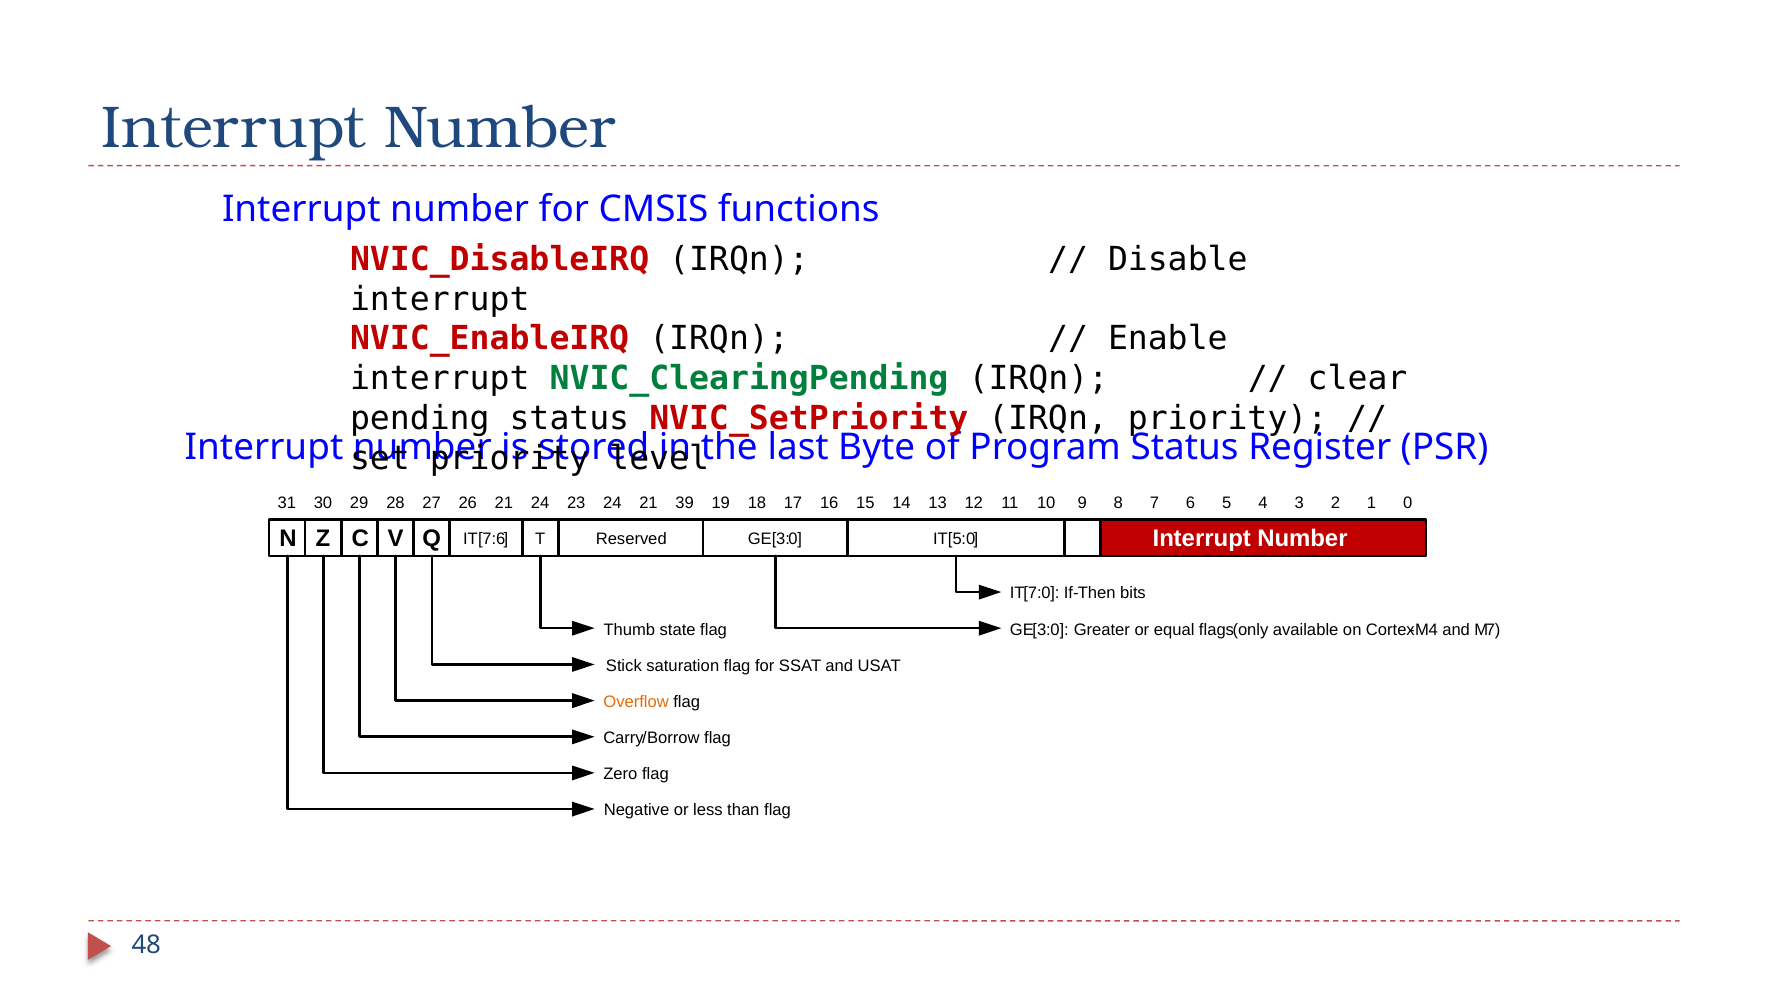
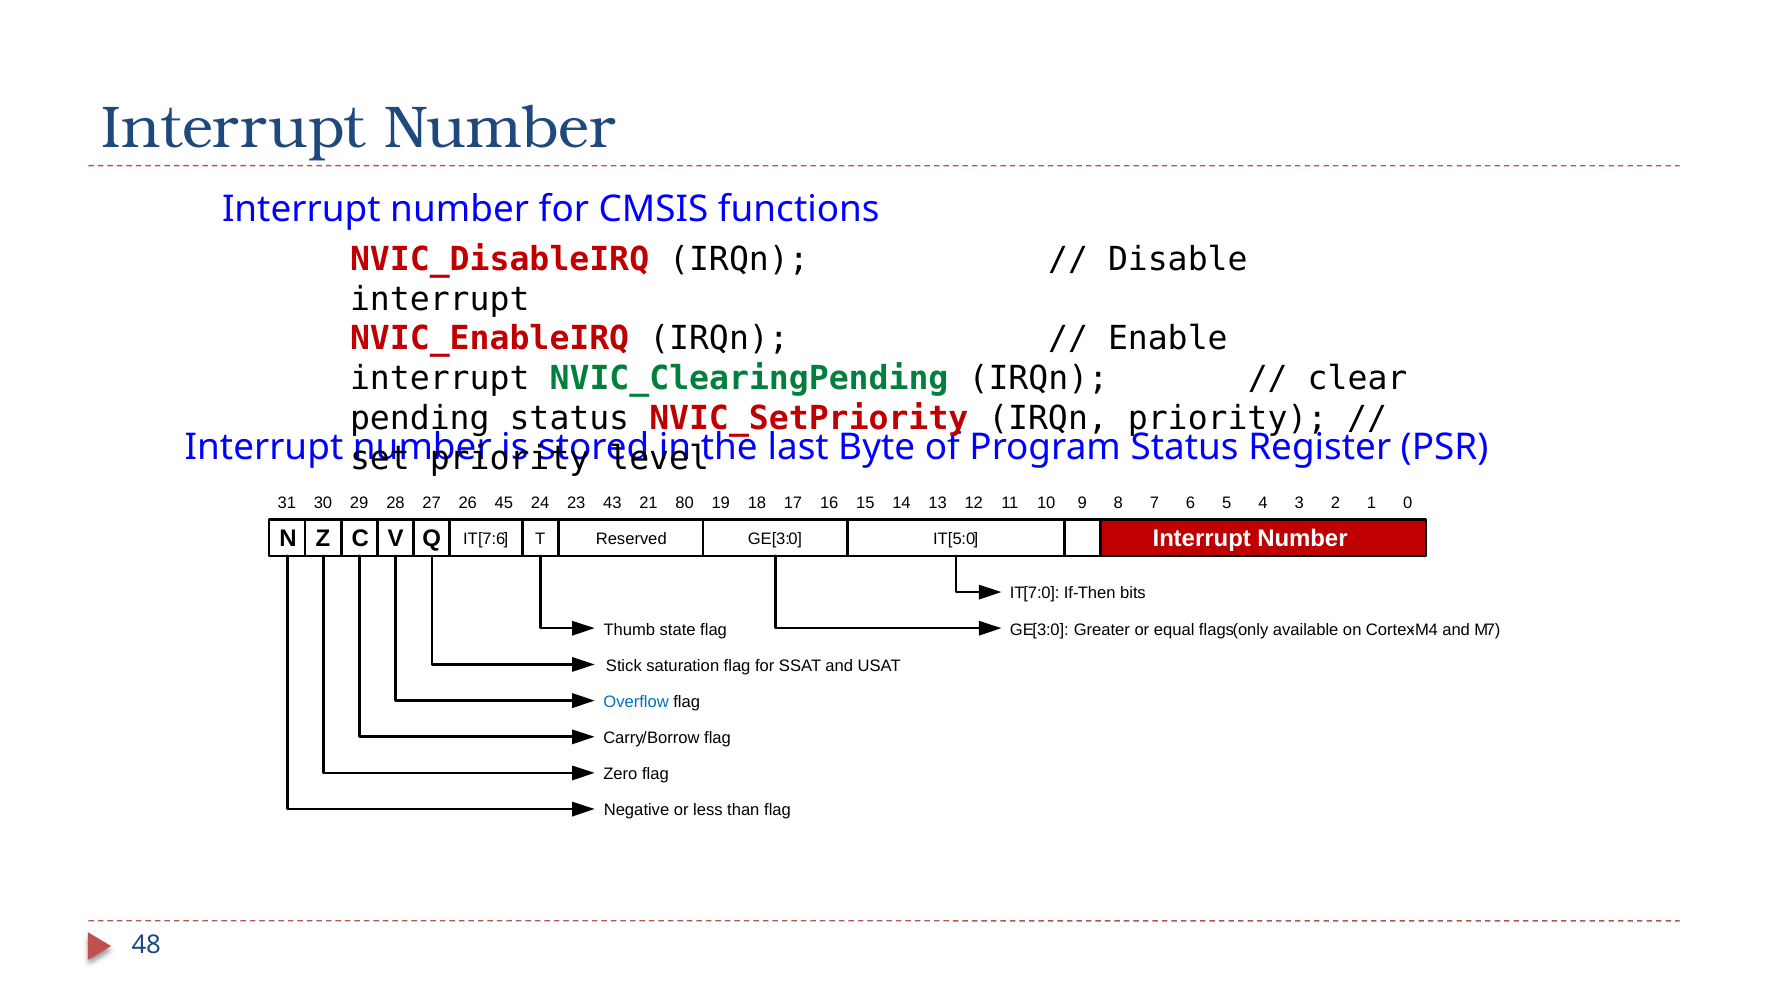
26 21: 21 -> 45
23 24: 24 -> 43
39: 39 -> 80
Overflow colour: orange -> blue
